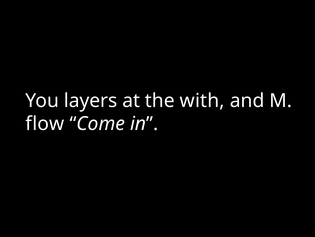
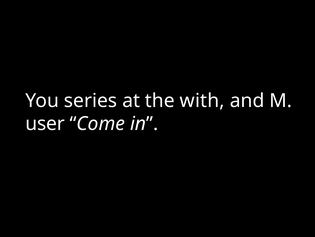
layers: layers -> series
flow: flow -> user
